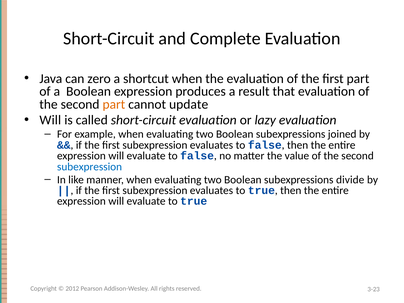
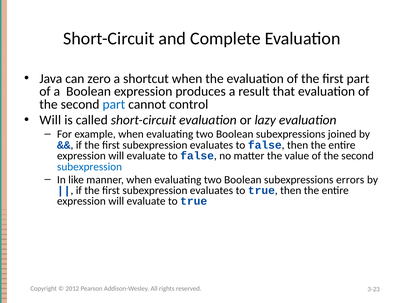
part at (114, 104) colour: orange -> blue
update: update -> control
divide: divide -> errors
